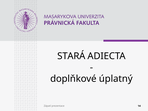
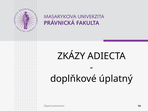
STARÁ: STARÁ -> ZKÁZY
